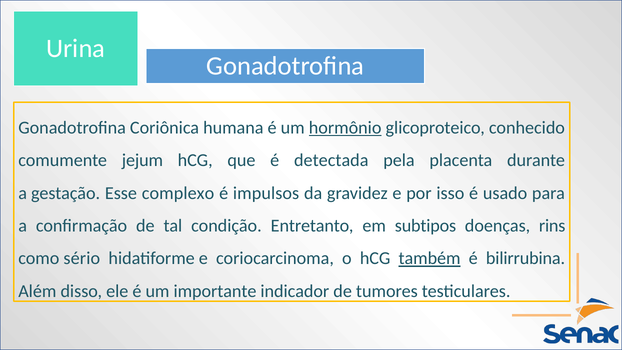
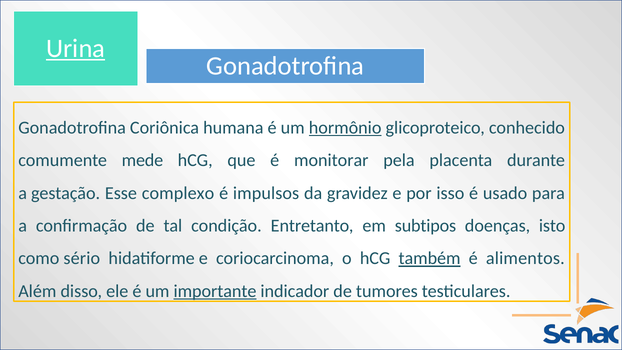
Urina underline: none -> present
jejum: jejum -> mede
detectada: detectada -> monitorar
rins: rins -> isto
bilirrubina: bilirrubina -> alimentos
importante underline: none -> present
